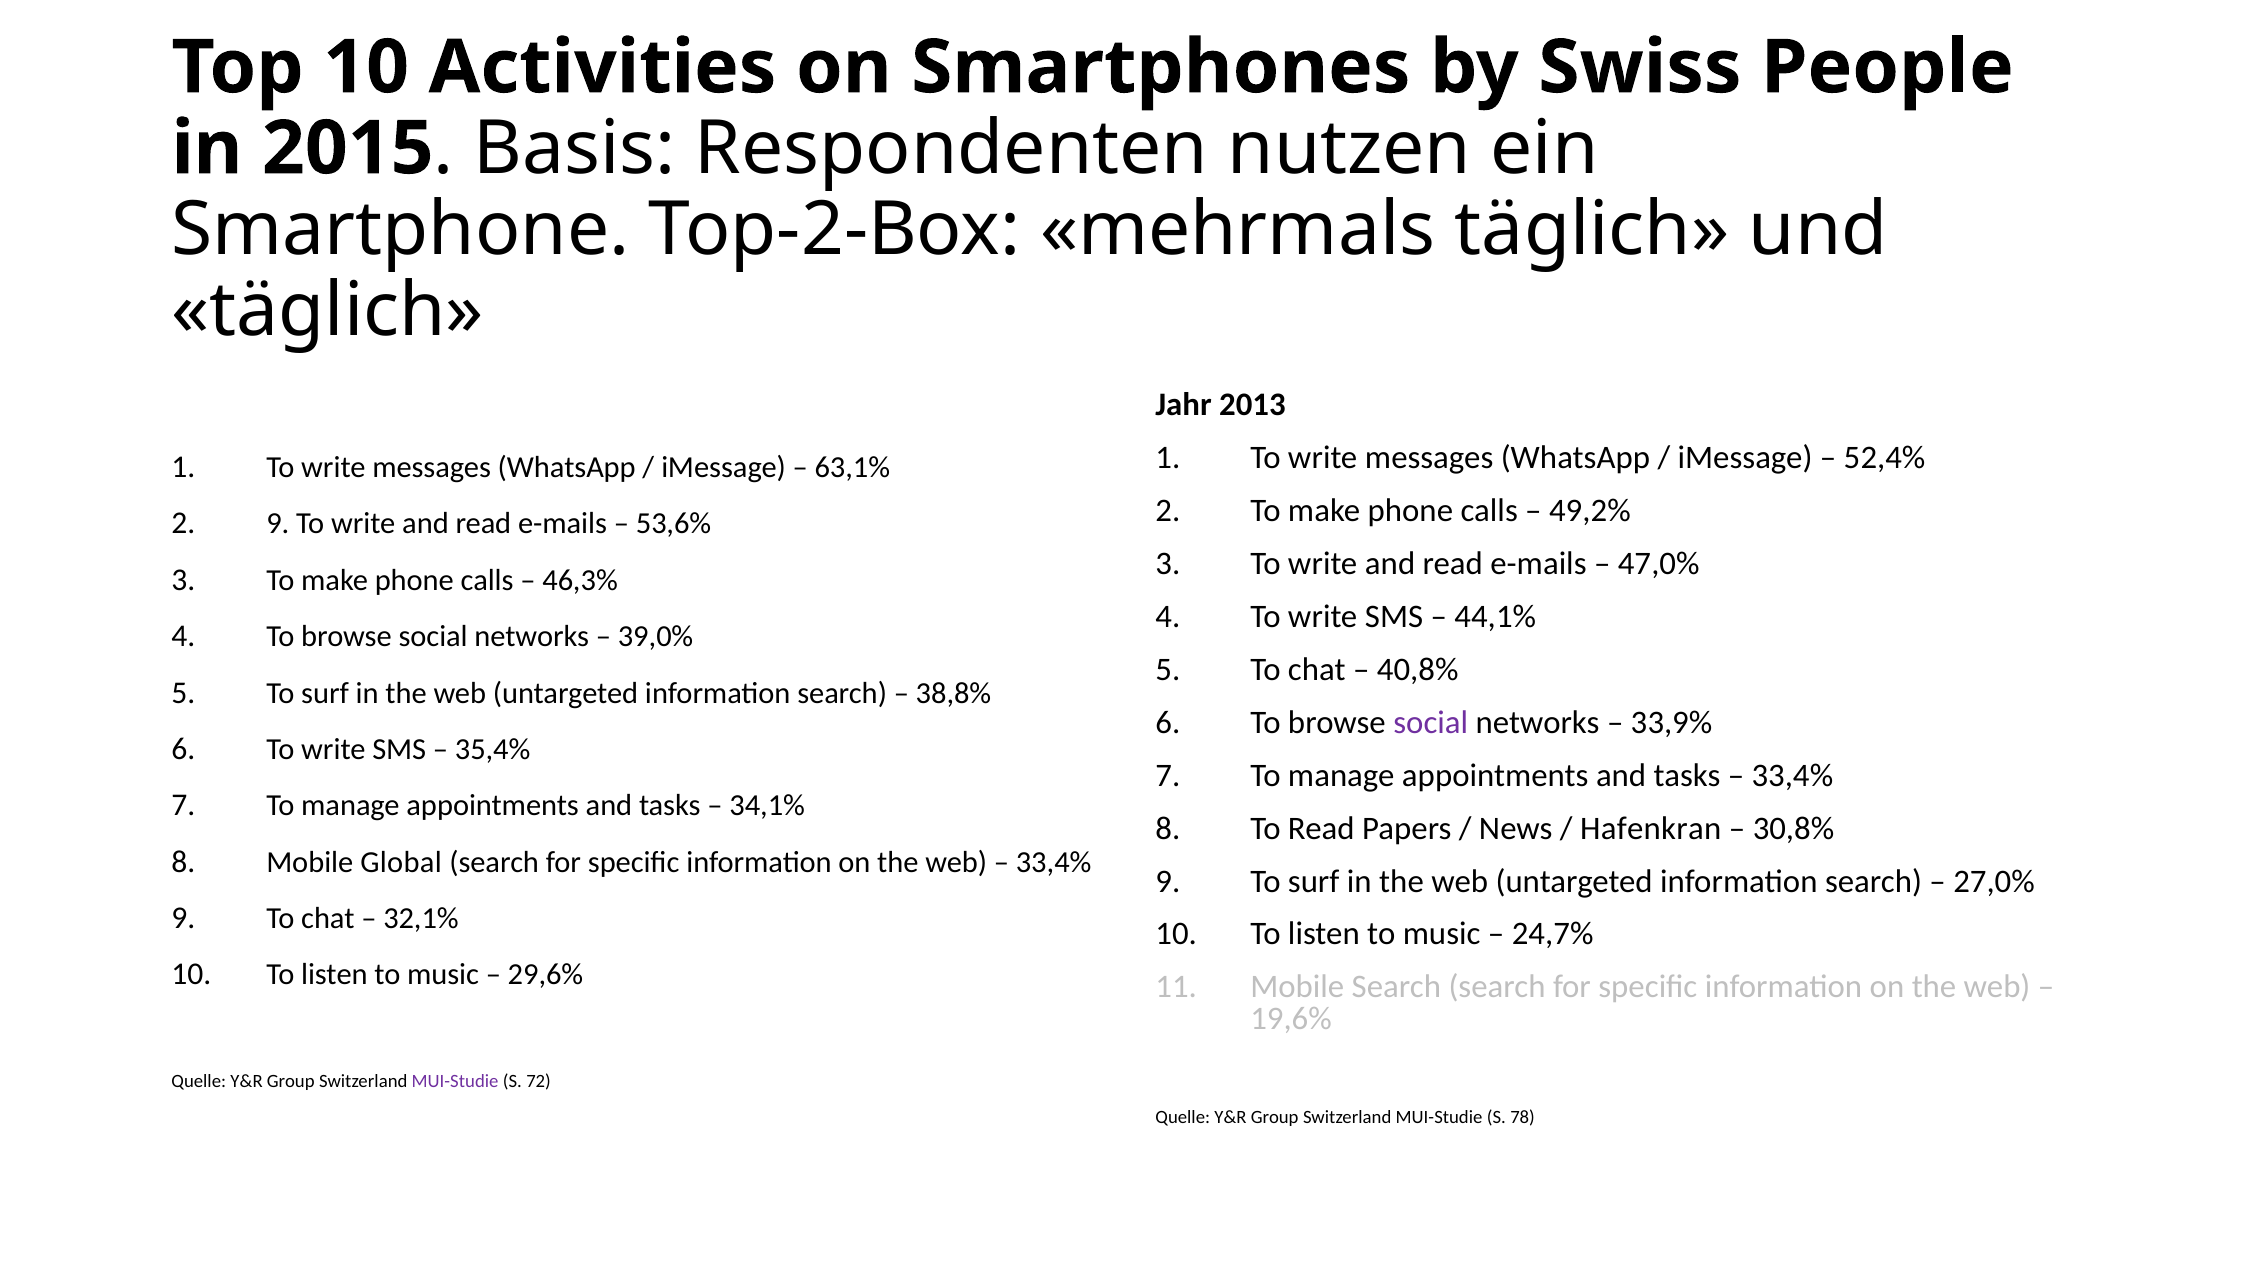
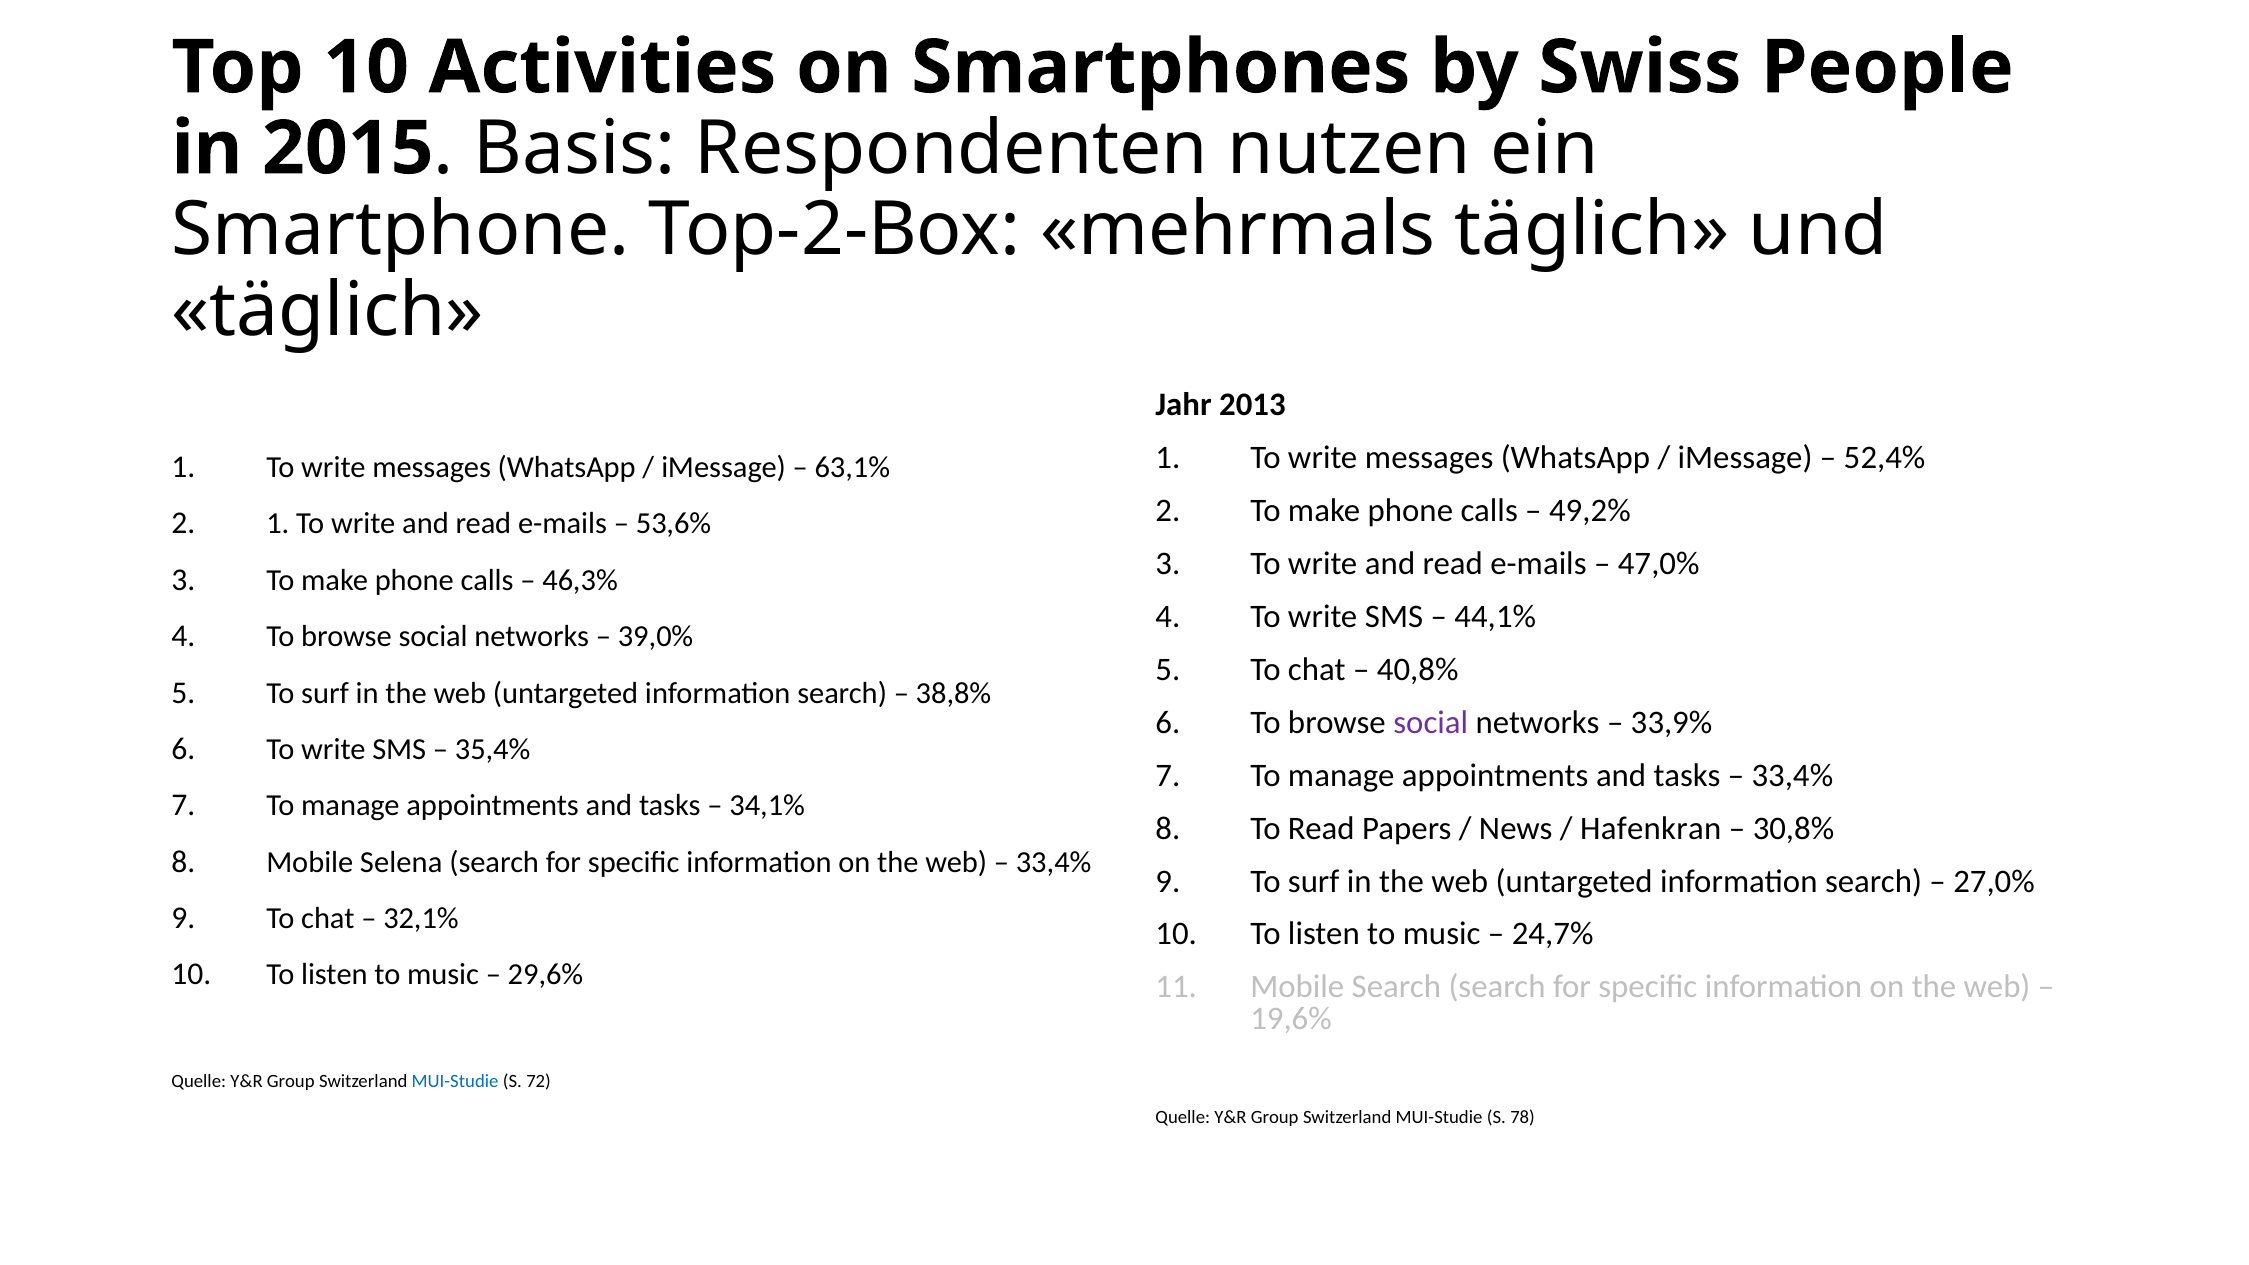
2 9: 9 -> 1
Global: Global -> Selena
MUI-Studie at (455, 1081) colour: purple -> blue
